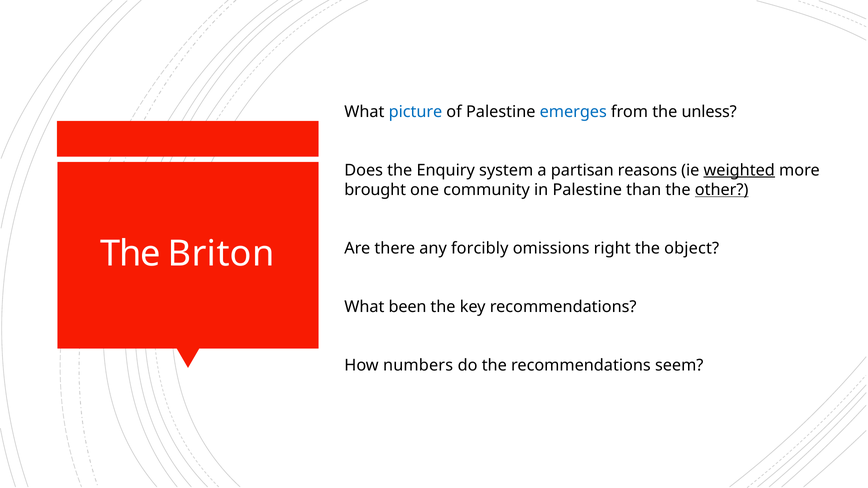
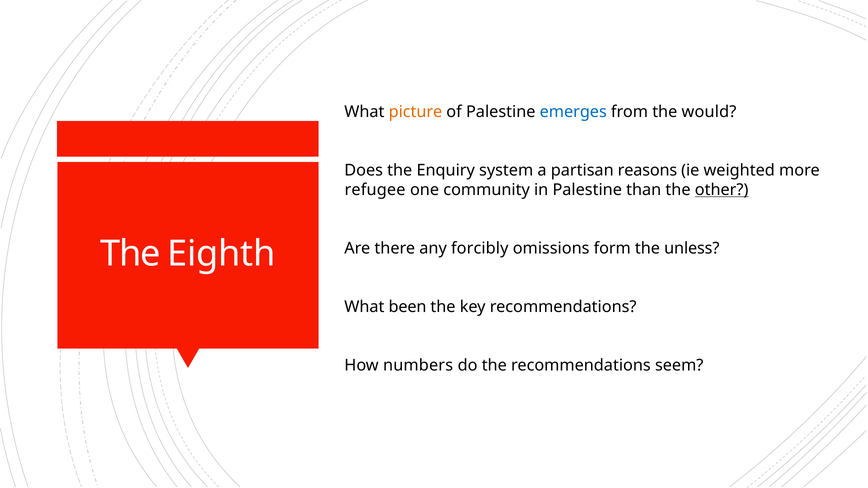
picture colour: blue -> orange
unless: unless -> would
weighted underline: present -> none
brought: brought -> refugee
Briton: Briton -> Eighth
right: right -> form
object: object -> unless
